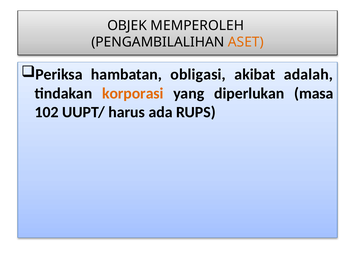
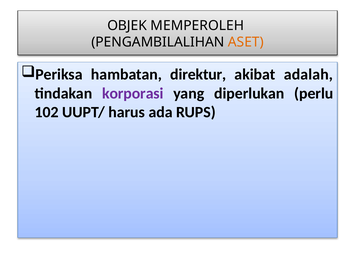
obligasi: obligasi -> direktur
korporasi colour: orange -> purple
masa: masa -> perlu
